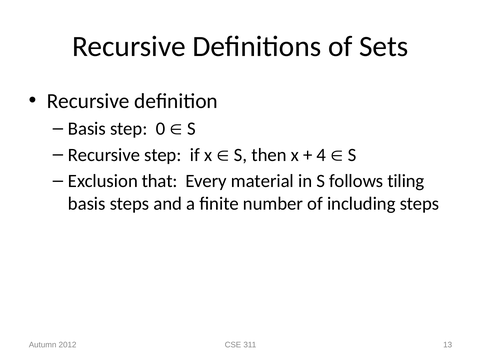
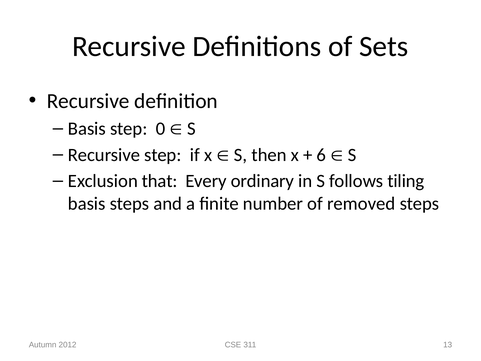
4: 4 -> 6
material: material -> ordinary
including: including -> removed
